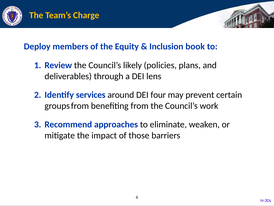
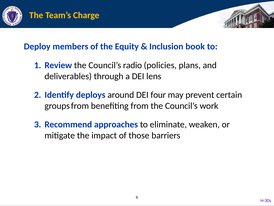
likely: likely -> radio
services: services -> deploys
